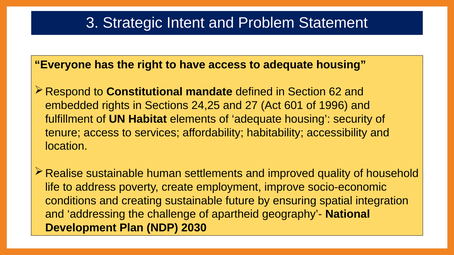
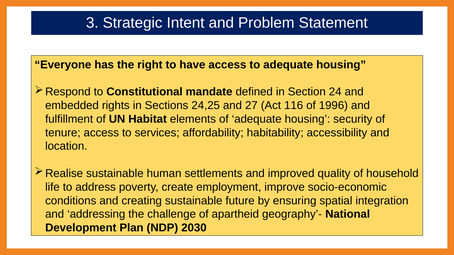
62: 62 -> 24
601: 601 -> 116
